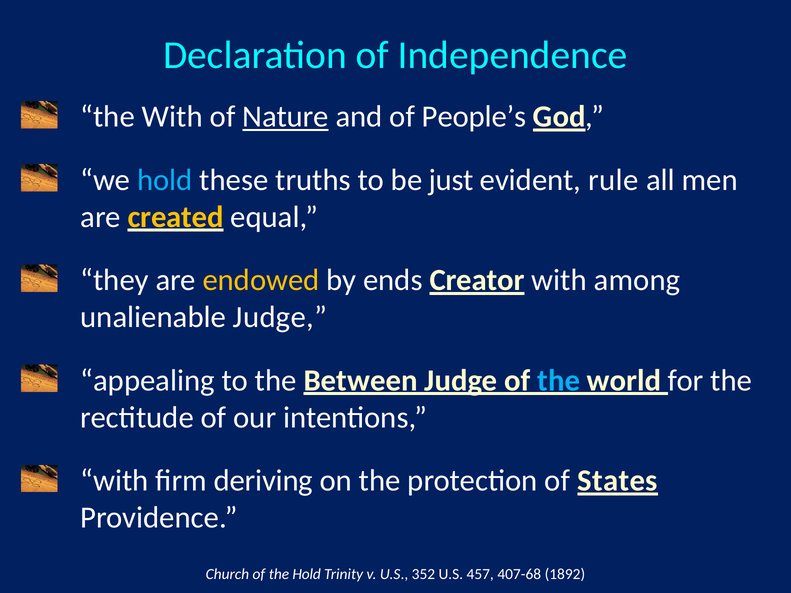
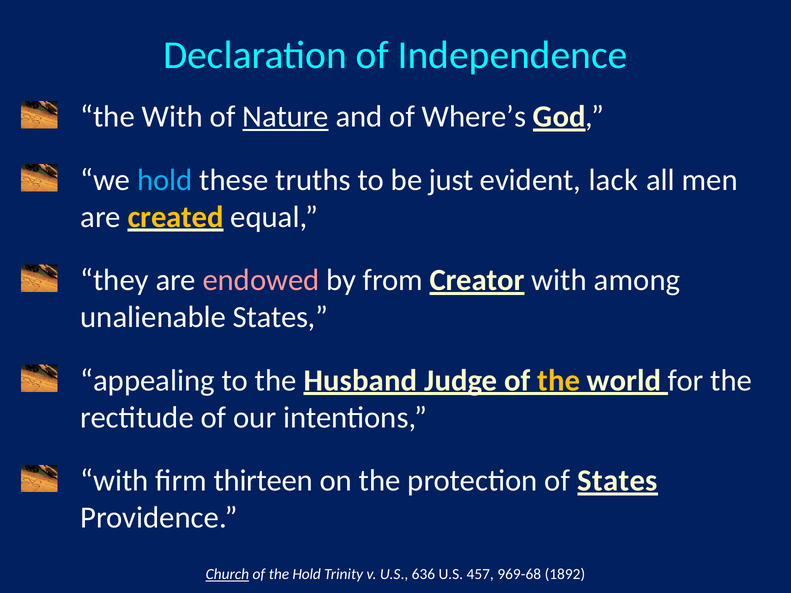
People’s: People’s -> Where’s
rule: rule -> lack
endowed colour: yellow -> pink
ends: ends -> from
unalienable Judge: Judge -> States
Between: Between -> Husband
the at (559, 381) colour: light blue -> yellow
deriving: deriving -> thirteen
Church underline: none -> present
352: 352 -> 636
407-68: 407-68 -> 969-68
